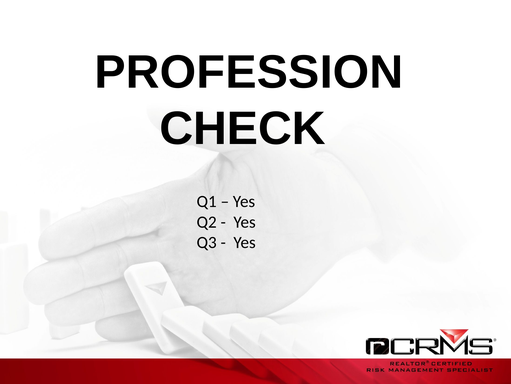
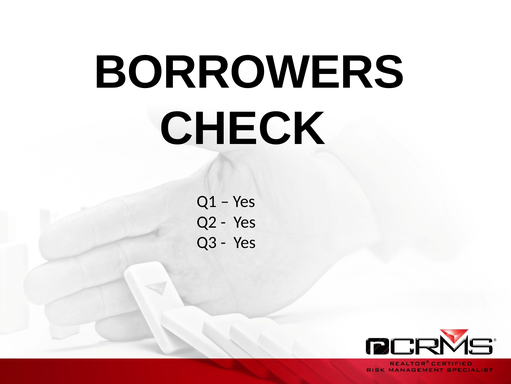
PROFESSION: PROFESSION -> BORROWERS
